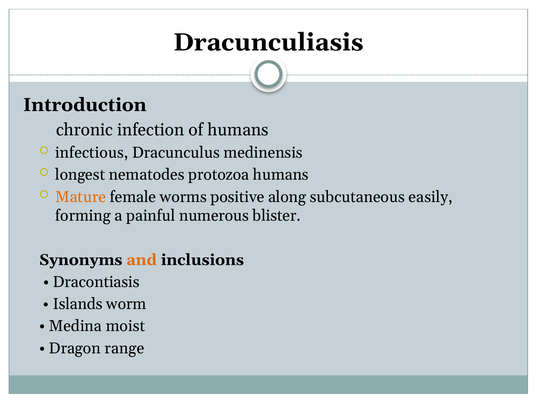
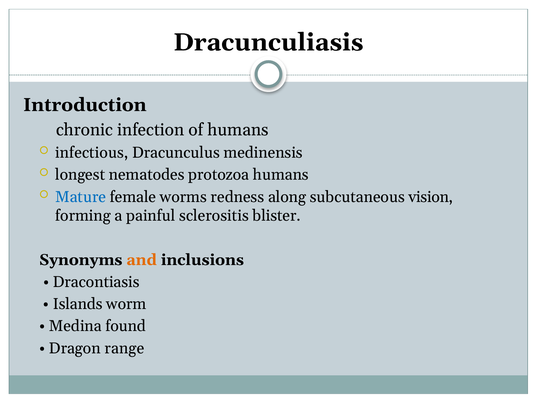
Mature colour: orange -> blue
positive: positive -> redness
easily: easily -> vision
numerous: numerous -> sclerositis
moist: moist -> found
